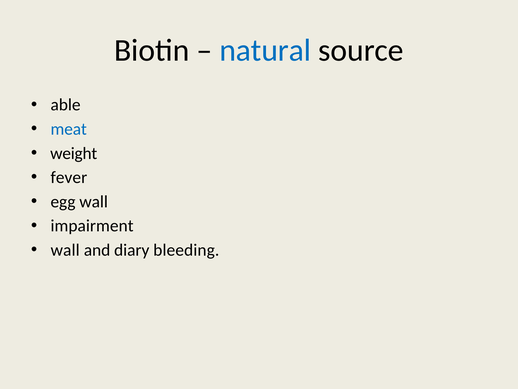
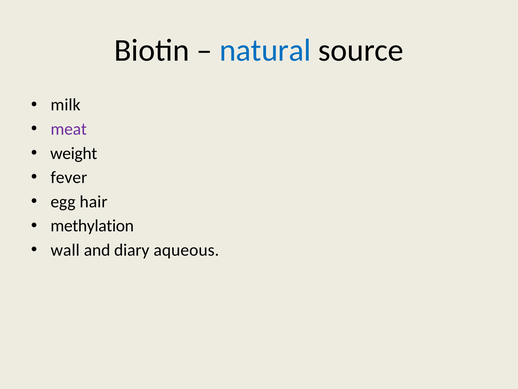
able: able -> milk
meat colour: blue -> purple
egg wall: wall -> hair
impairment: impairment -> methylation
bleeding: bleeding -> aqueous
